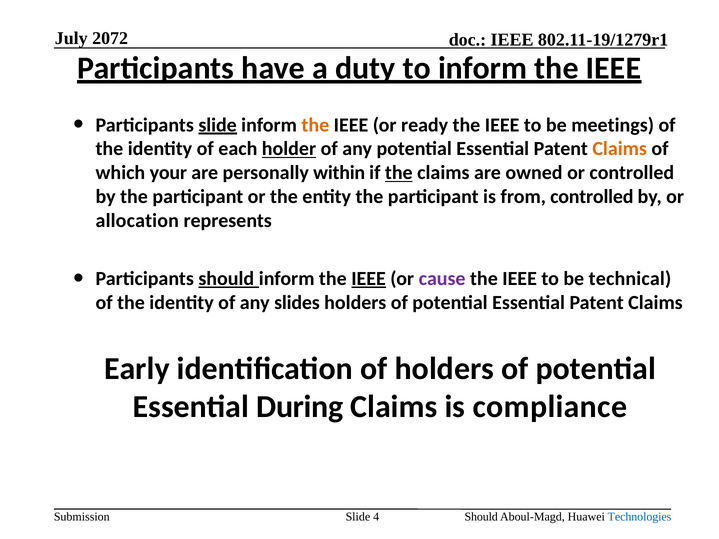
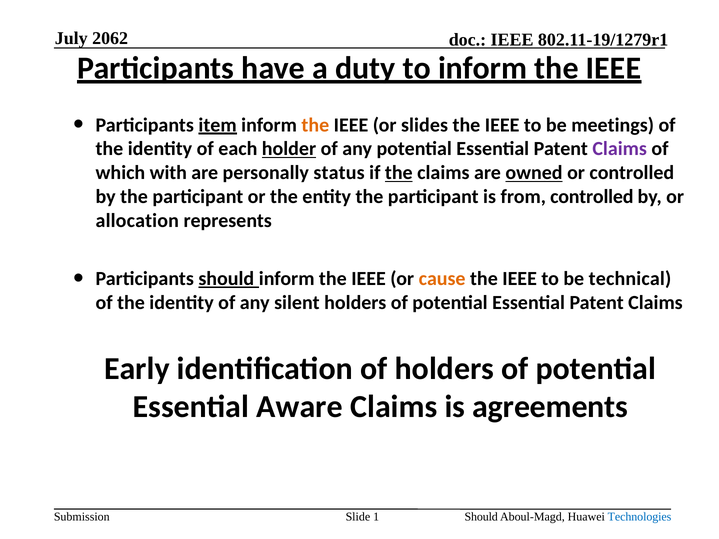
2072: 2072 -> 2062
Participants slide: slide -> item
ready: ready -> slides
Claims at (620, 149) colour: orange -> purple
your: your -> with
within: within -> status
owned underline: none -> present
IEEE at (369, 279) underline: present -> none
cause colour: purple -> orange
slides: slides -> silent
During: During -> Aware
compliance: compliance -> agreements
4: 4 -> 1
